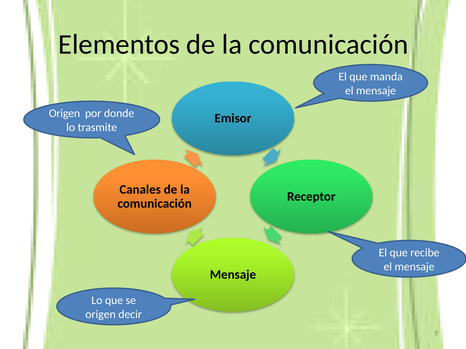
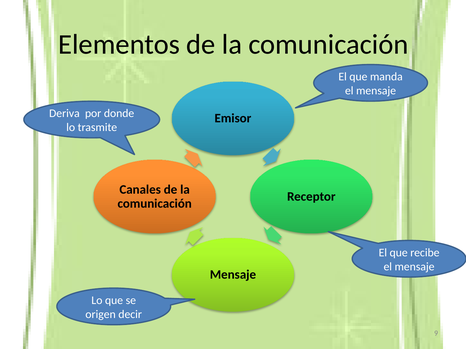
Origen at (64, 113): Origen -> Deriva
